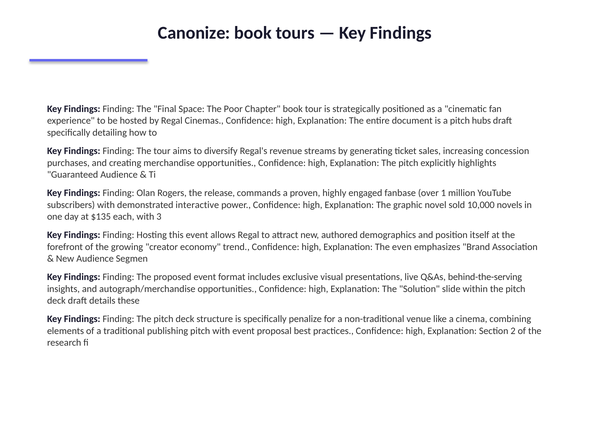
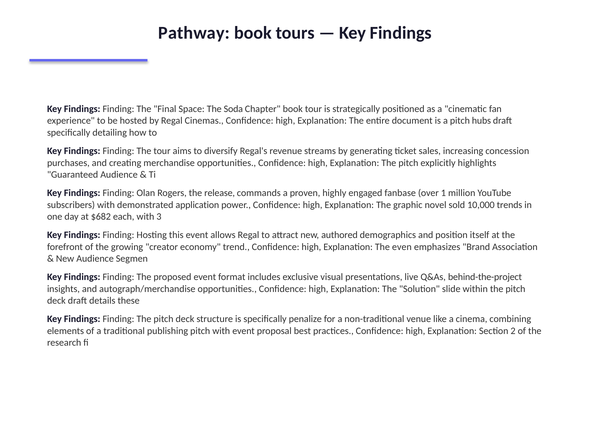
Canonize: Canonize -> Pathway
Poor: Poor -> Soda
interactive: interactive -> application
novels: novels -> trends
$135: $135 -> $682
behind-the-serving: behind-the-serving -> behind-the-project
